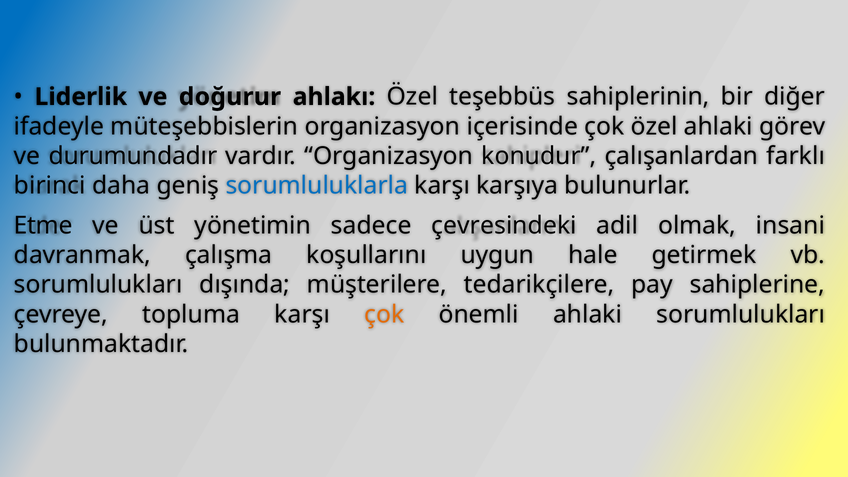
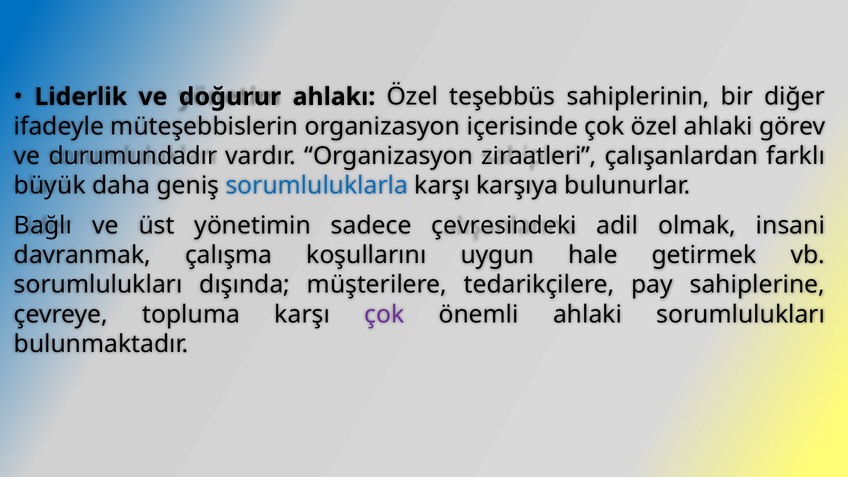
konudur: konudur -> ziraatleri
birinci: birinci -> büyük
Etme: Etme -> Bağlı
çok at (384, 314) colour: orange -> purple
